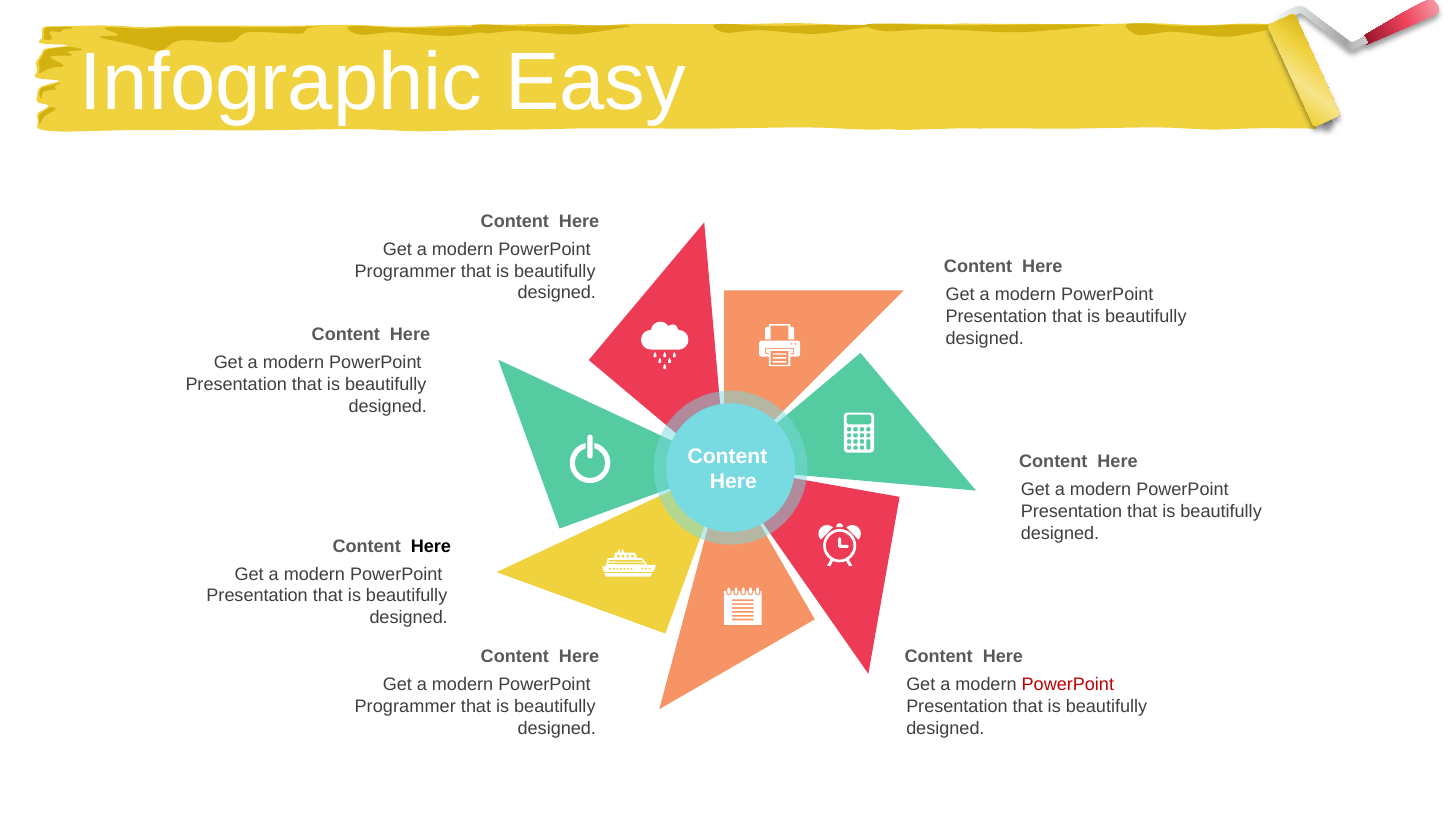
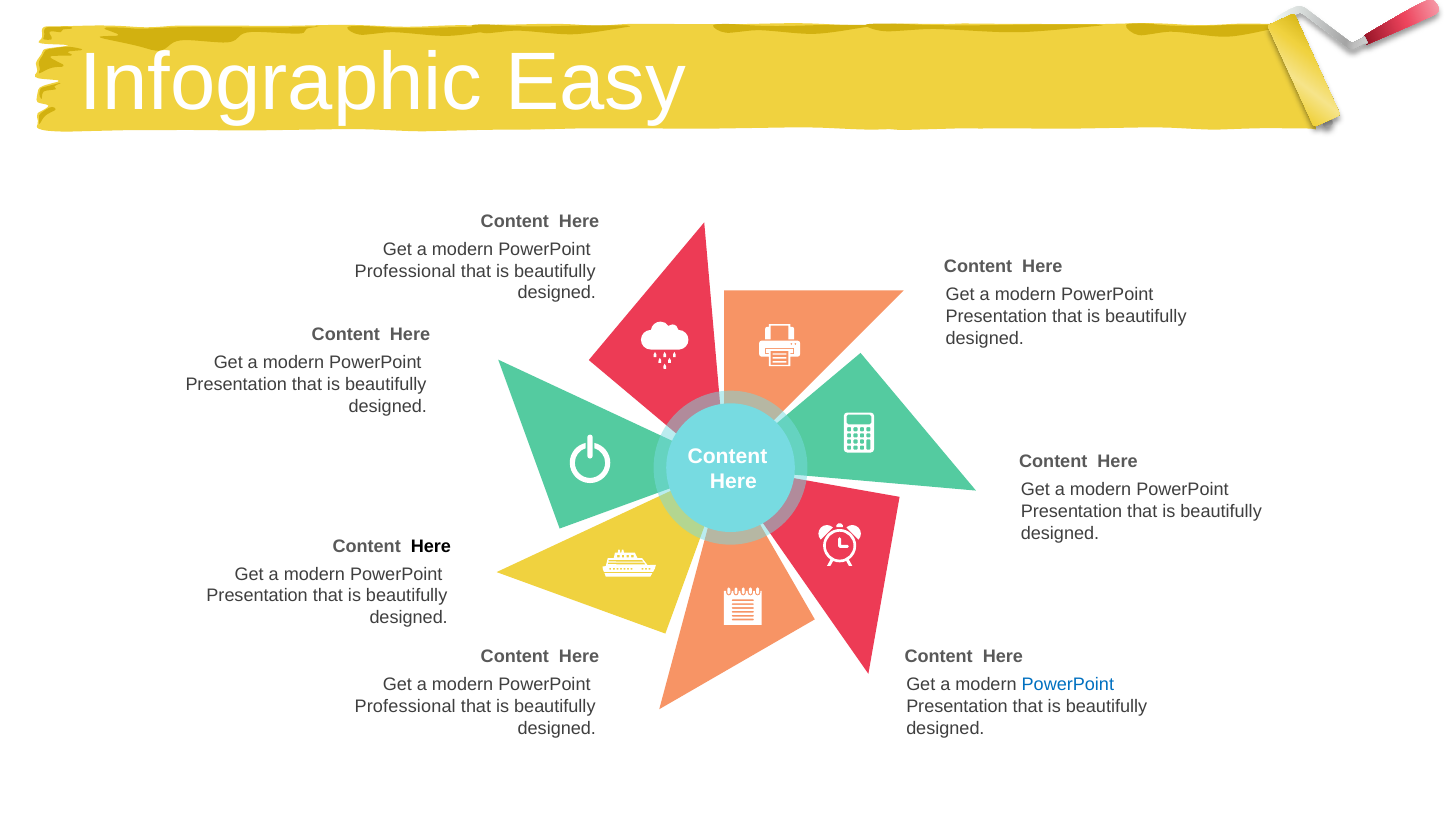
Programmer at (405, 271): Programmer -> Professional
PowerPoint at (1068, 684) colour: red -> blue
Programmer at (405, 706): Programmer -> Professional
